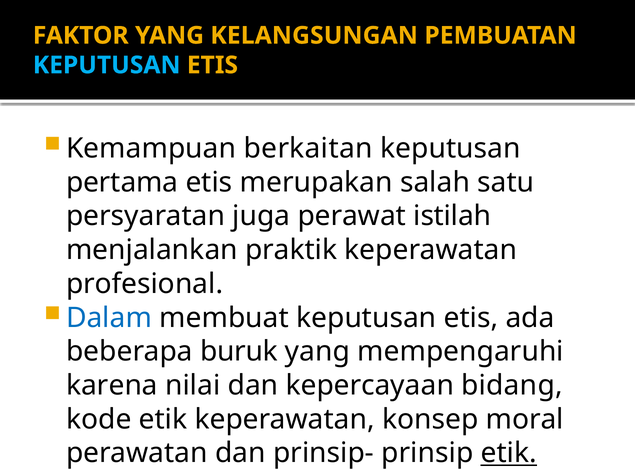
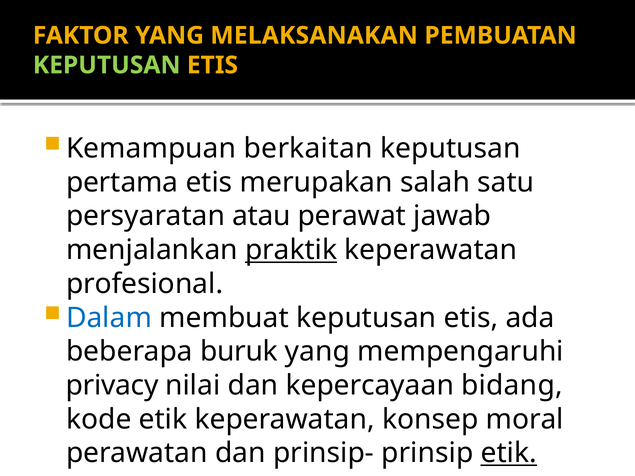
KELANGSUNGAN: KELANGSUNGAN -> MELAKSANAKAN
KEPUTUSAN at (107, 65) colour: light blue -> light green
juga: juga -> atau
istilah: istilah -> jawab
praktik underline: none -> present
karena: karena -> privacy
